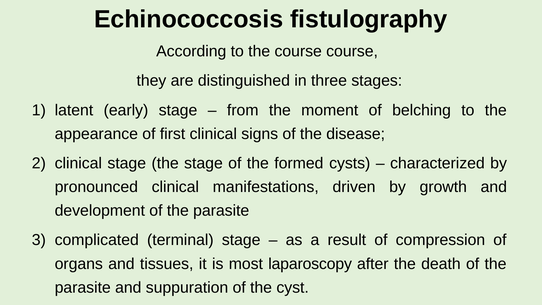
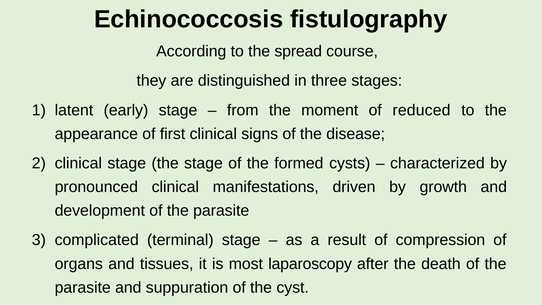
the course: course -> spread
belching: belching -> reduced
